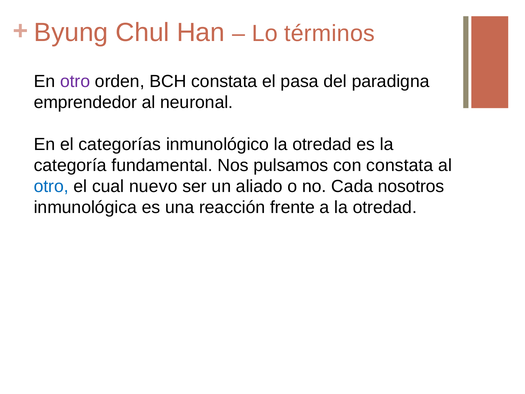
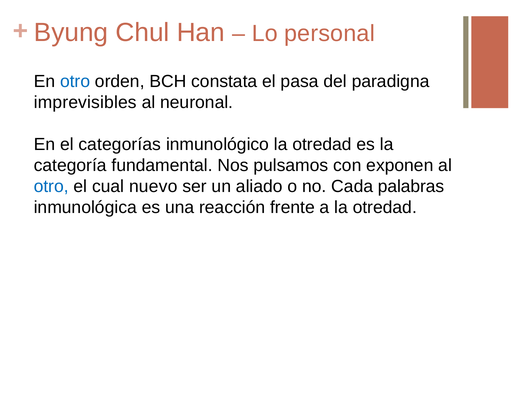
términos: términos -> personal
otro at (75, 81) colour: purple -> blue
emprendedor: emprendedor -> imprevisibles
con constata: constata -> exponen
nosotros: nosotros -> palabras
